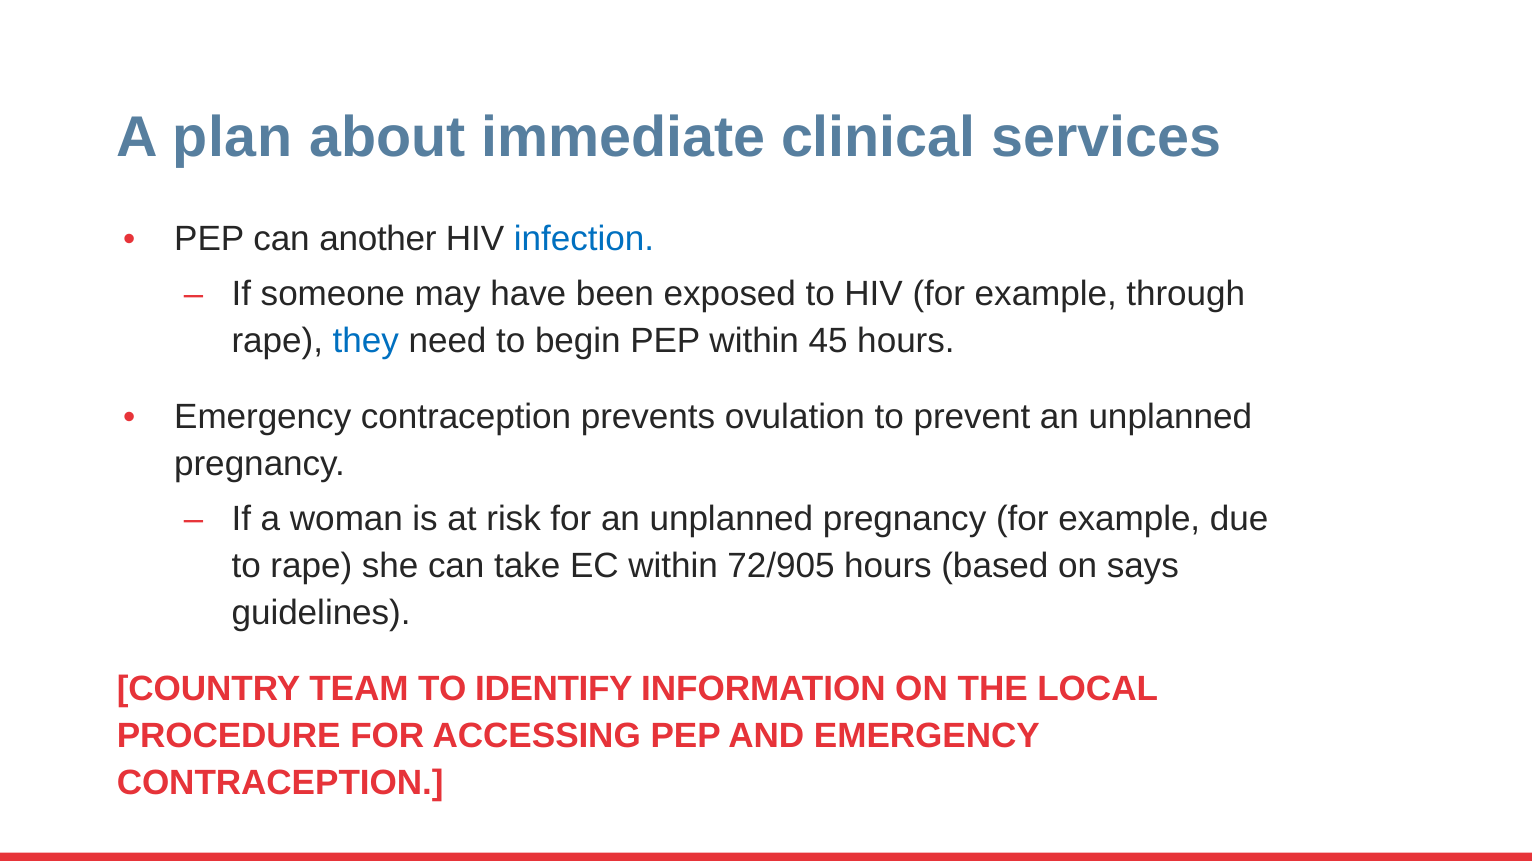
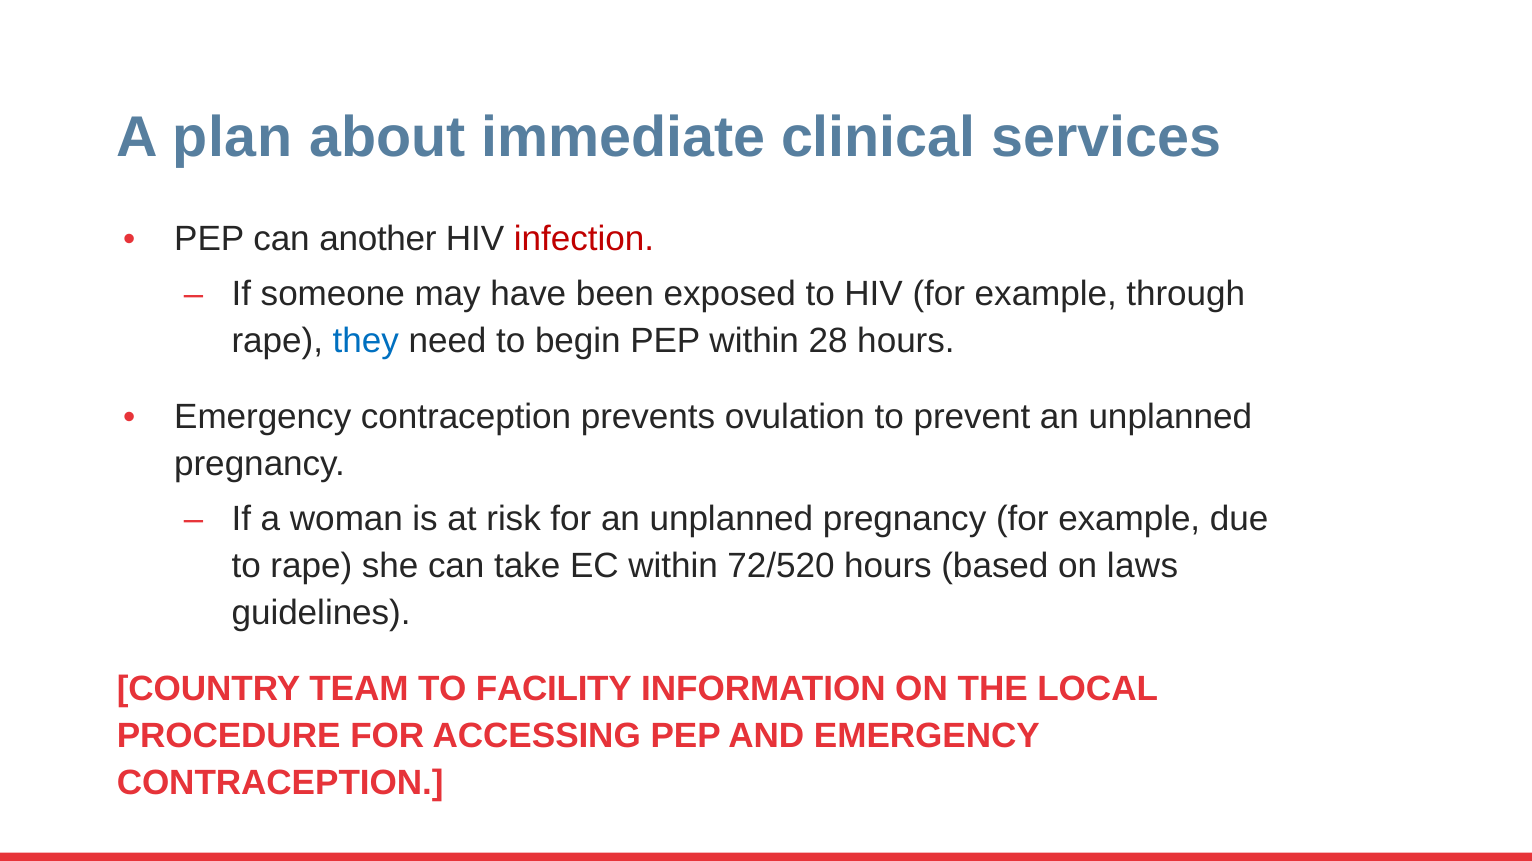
infection colour: blue -> red
45: 45 -> 28
72/905: 72/905 -> 72/520
says: says -> laws
IDENTIFY: IDENTIFY -> FACILITY
